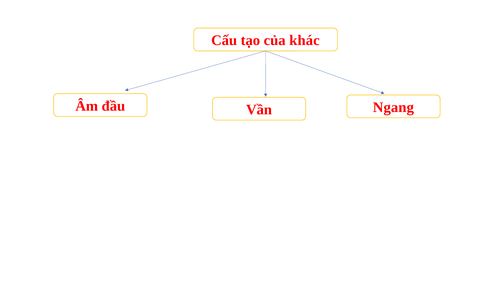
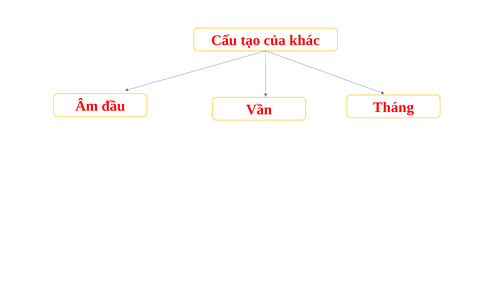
Ngang: Ngang -> Tháng
